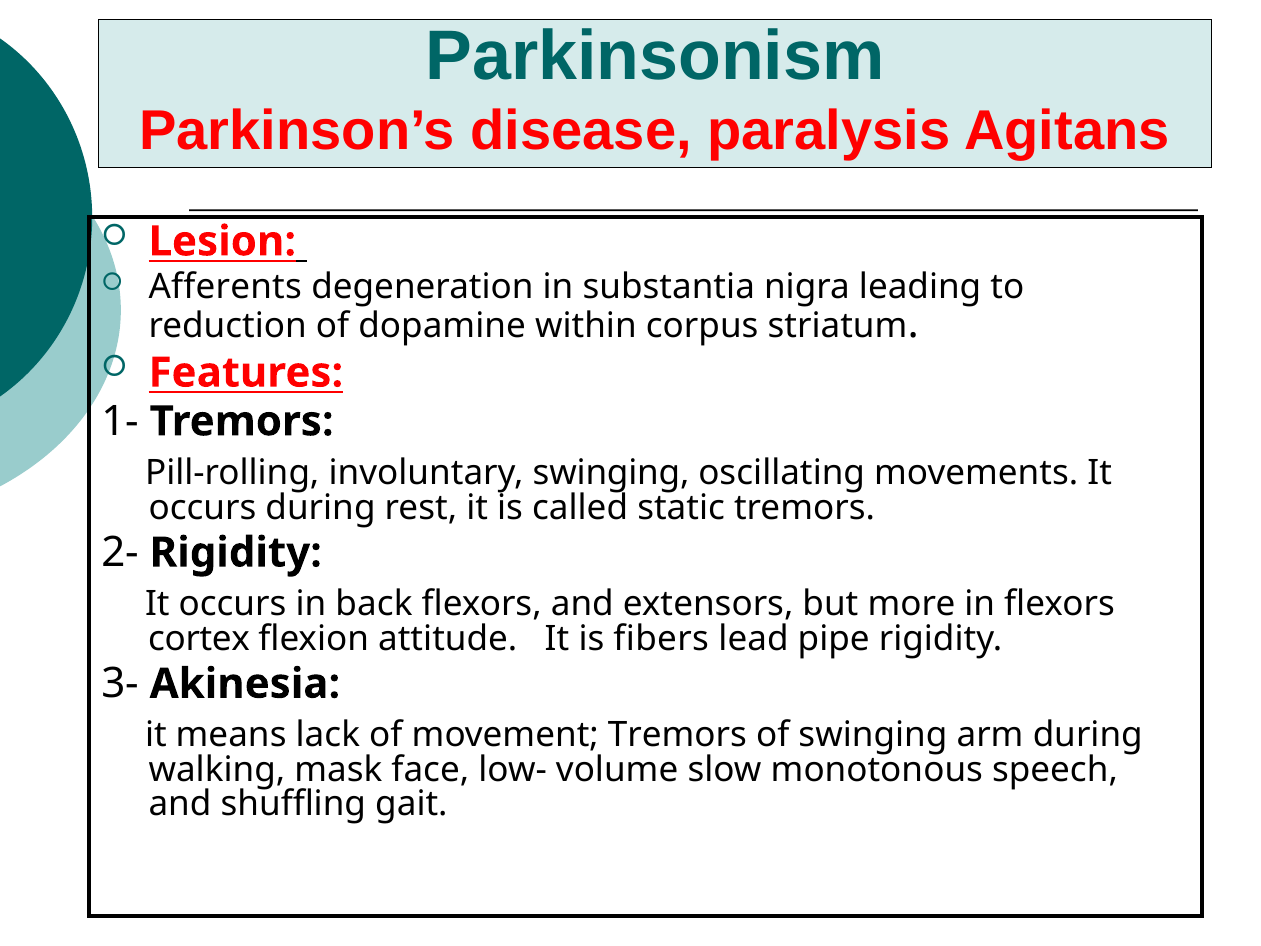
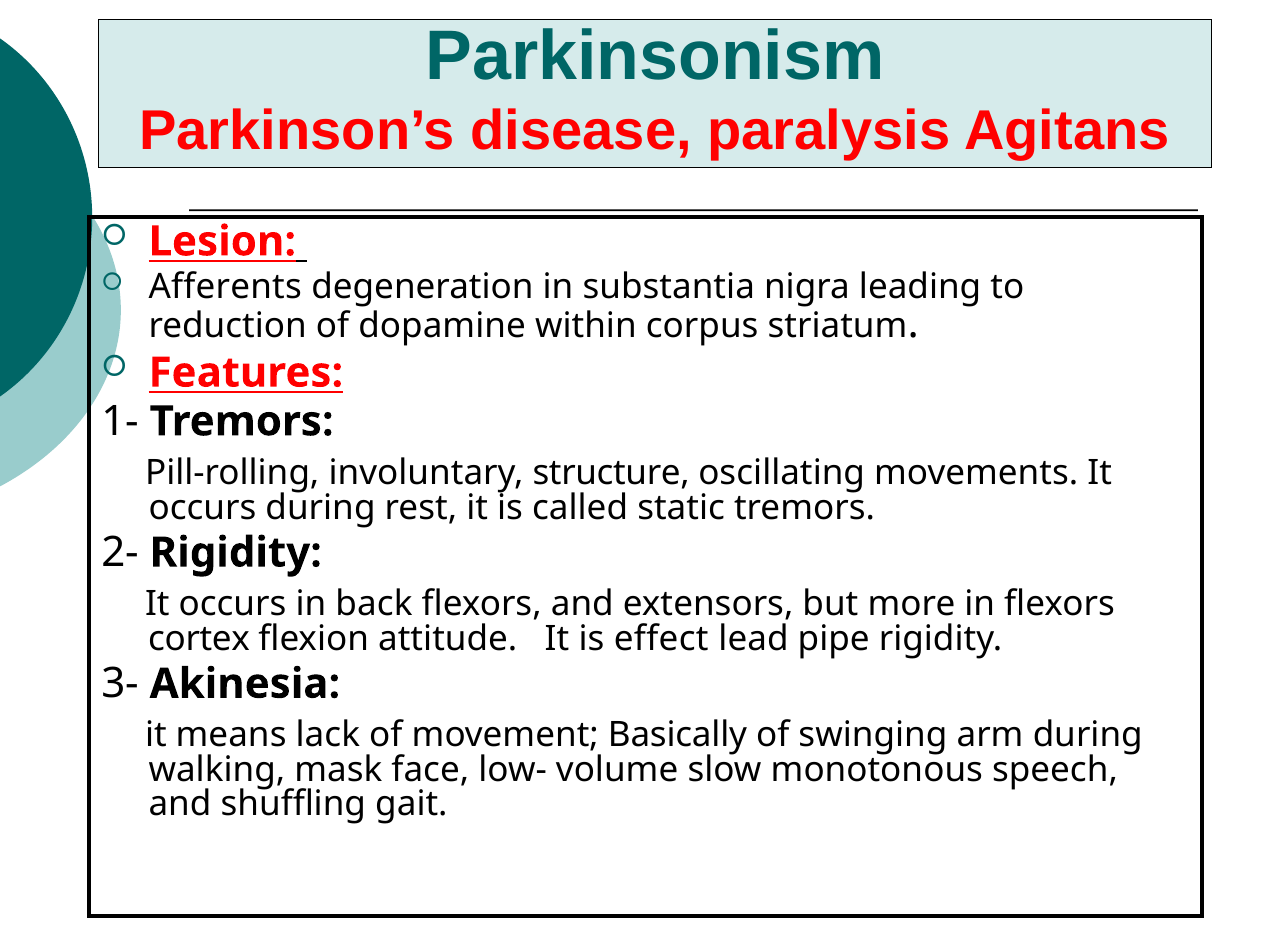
involuntary swinging: swinging -> structure
fibers: fibers -> effect
movement Tremors: Tremors -> Basically
